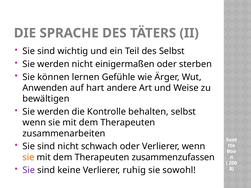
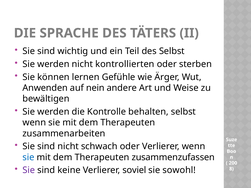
einigermaßen: einigermaßen -> kontrollierten
hart: hart -> nein
sie at (28, 157) colour: orange -> blue
ruhig: ruhig -> soviel
